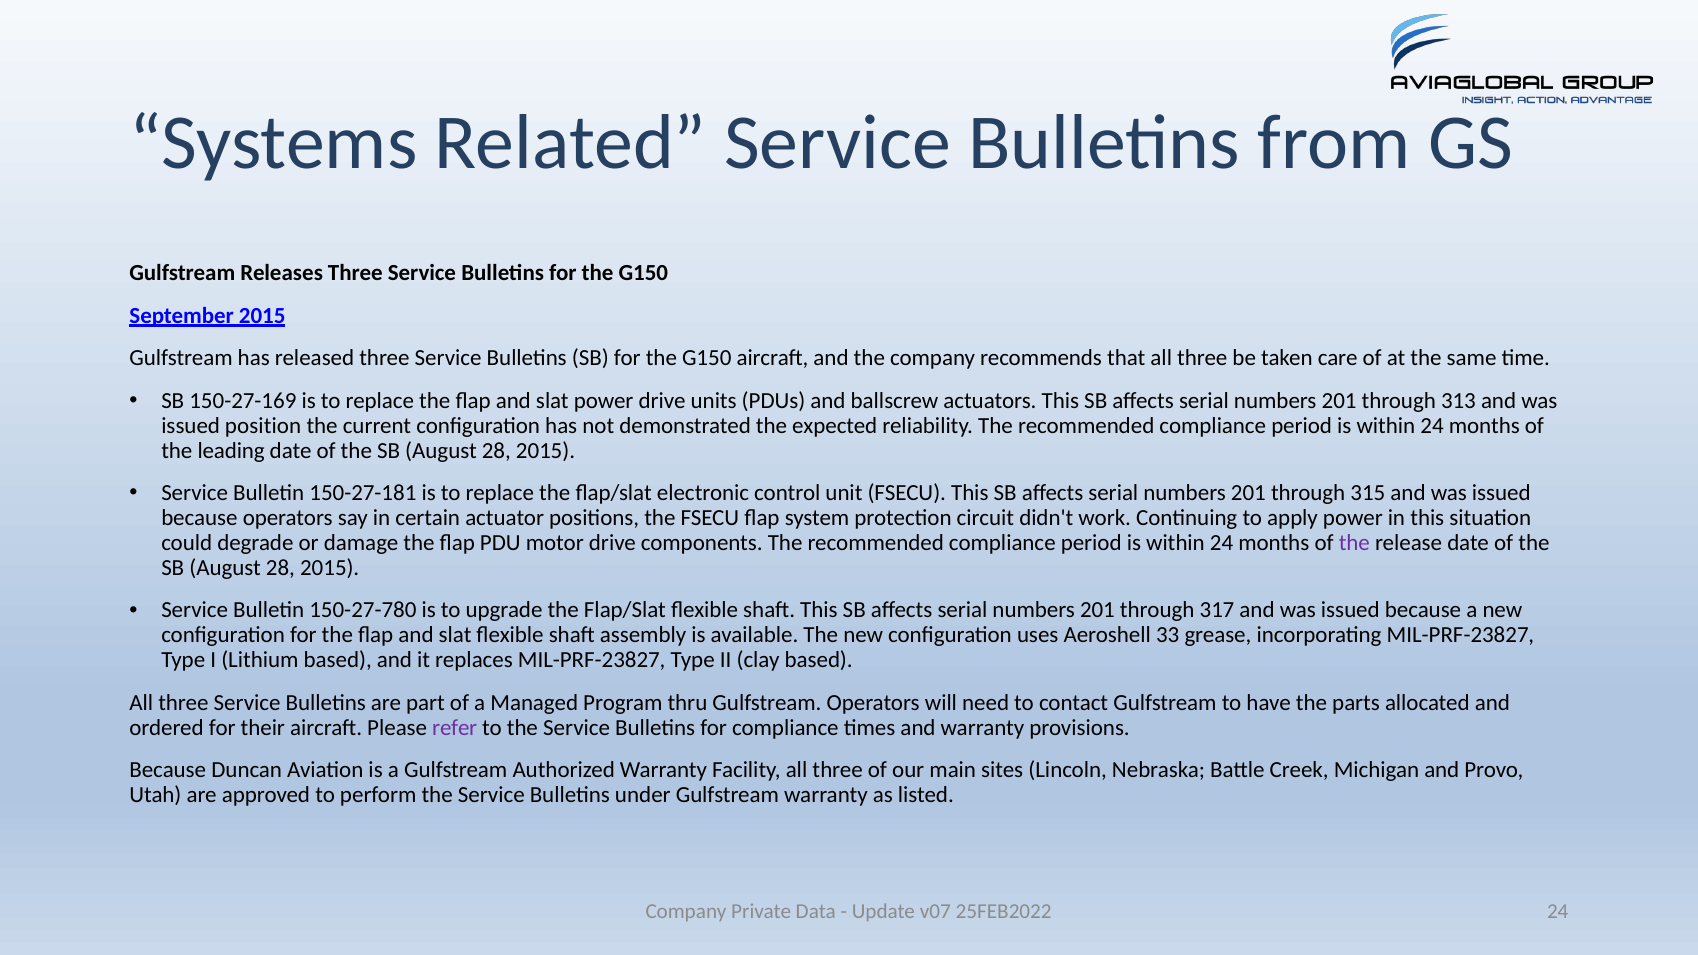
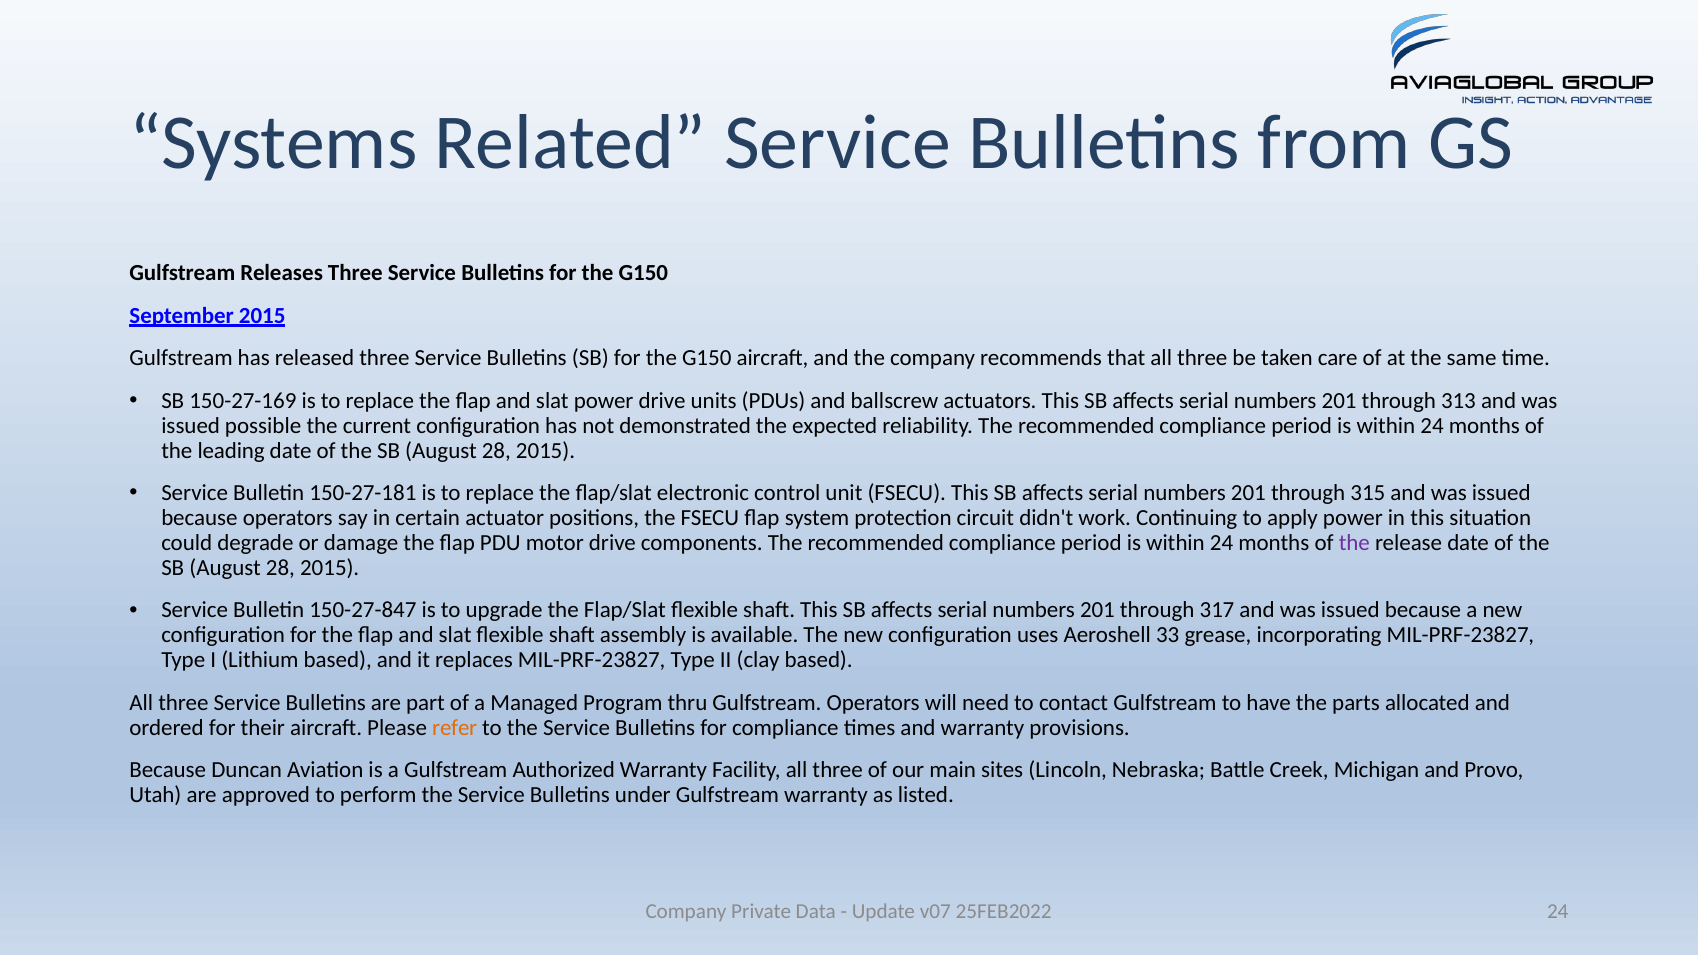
position: position -> possible
150-27-780: 150-27-780 -> 150-27-847
refer colour: purple -> orange
